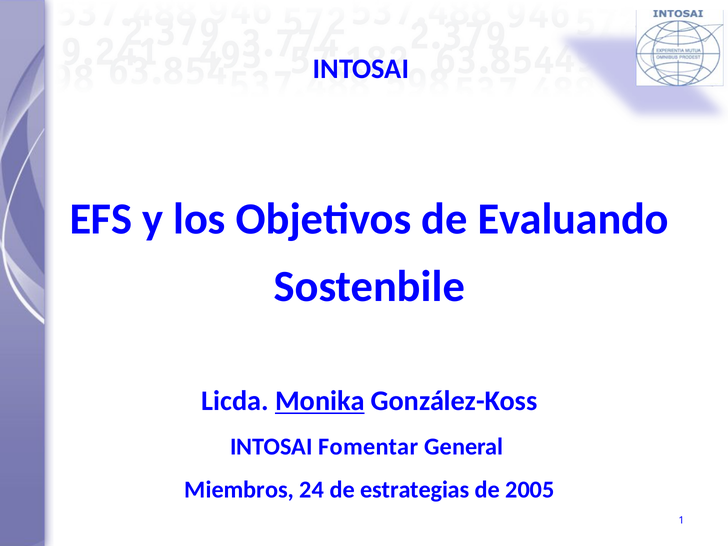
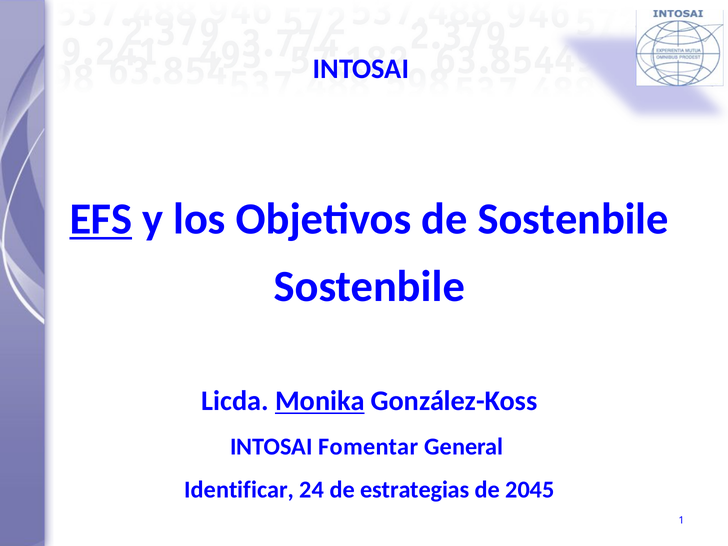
EFS underline: none -> present
de Evaluando: Evaluando -> Sostenbile
Miembros: Miembros -> Identificar
2005: 2005 -> 2045
